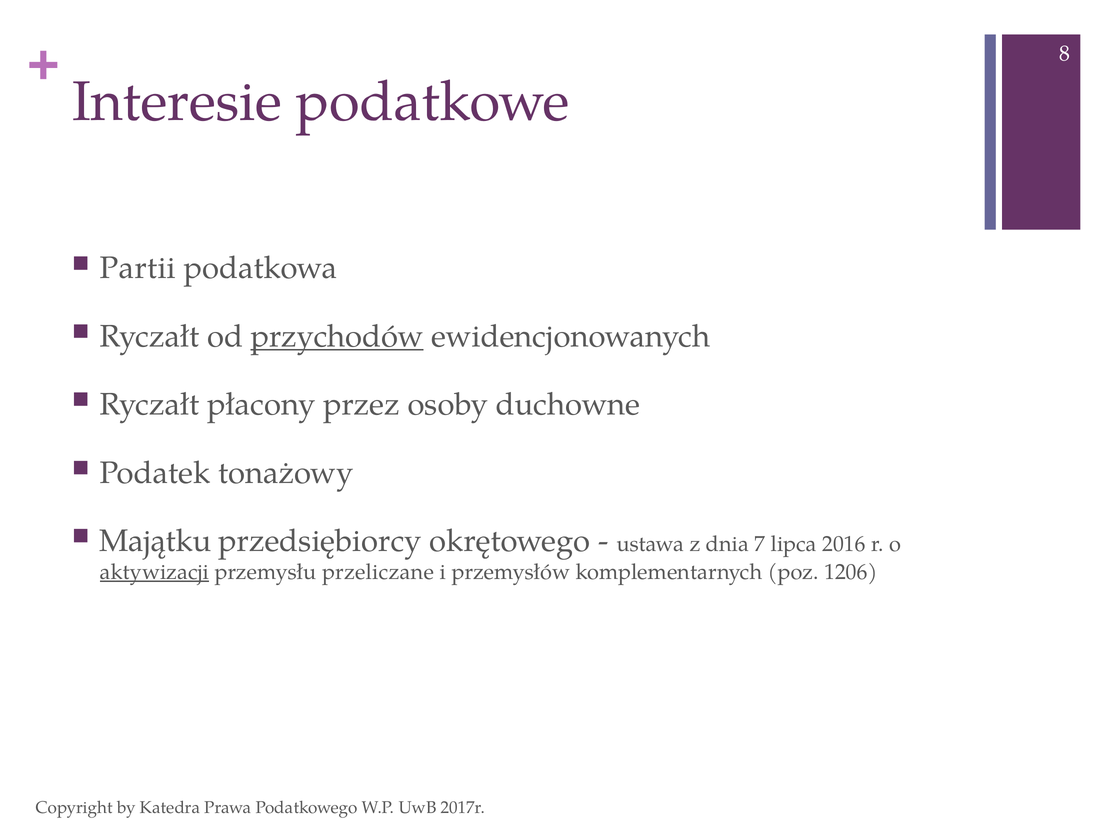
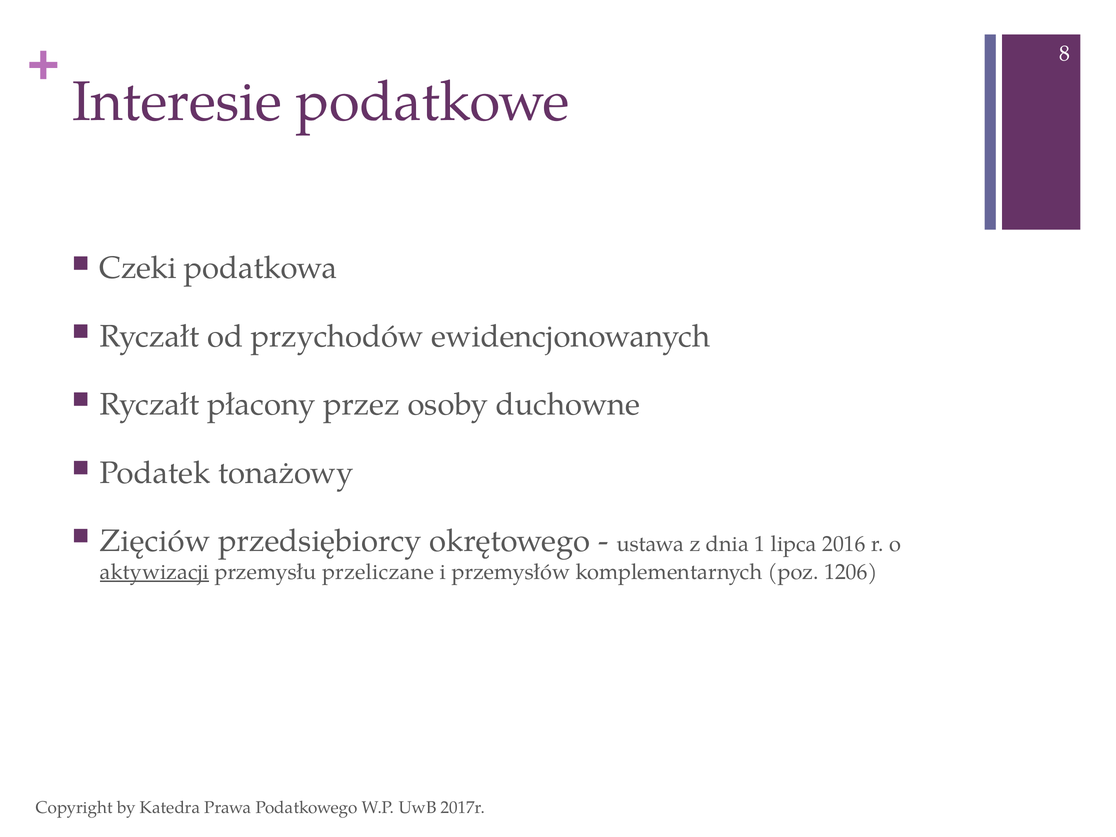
Partii: Partii -> Czeki
przychodów underline: present -> none
Majątku: Majątku -> Zięciów
7: 7 -> 1
